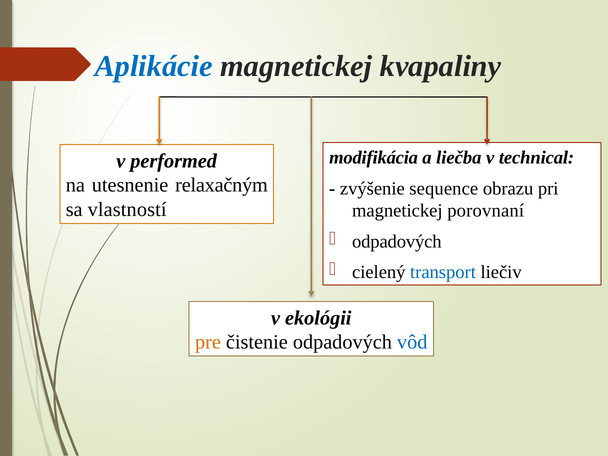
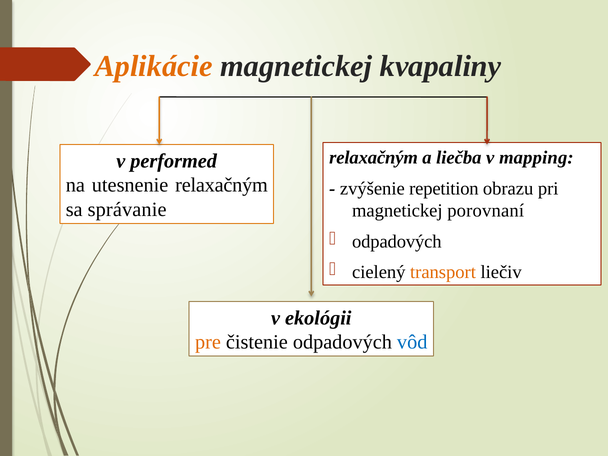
Aplikácie colour: blue -> orange
modifikácia at (374, 158): modifikácia -> relaxačným
technical: technical -> mapping
sequence: sequence -> repetition
vlastností: vlastností -> správanie
transport colour: blue -> orange
